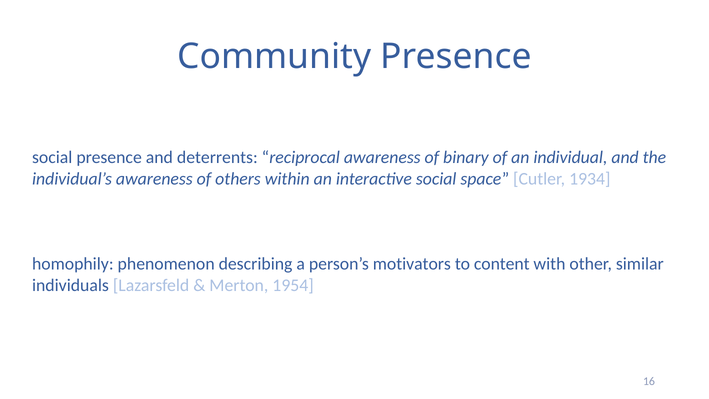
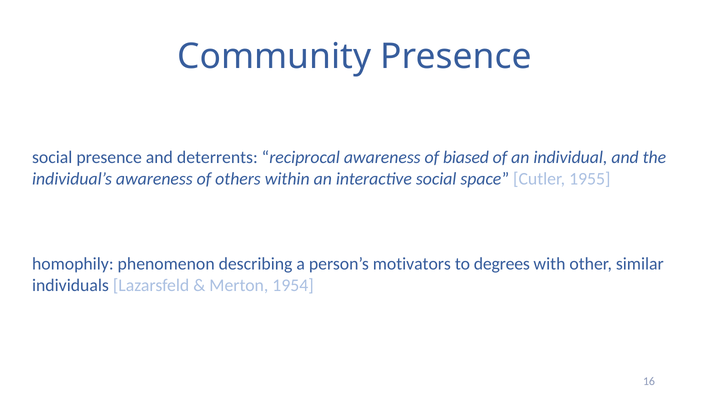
binary: binary -> biased
1934: 1934 -> 1955
content: content -> degrees
